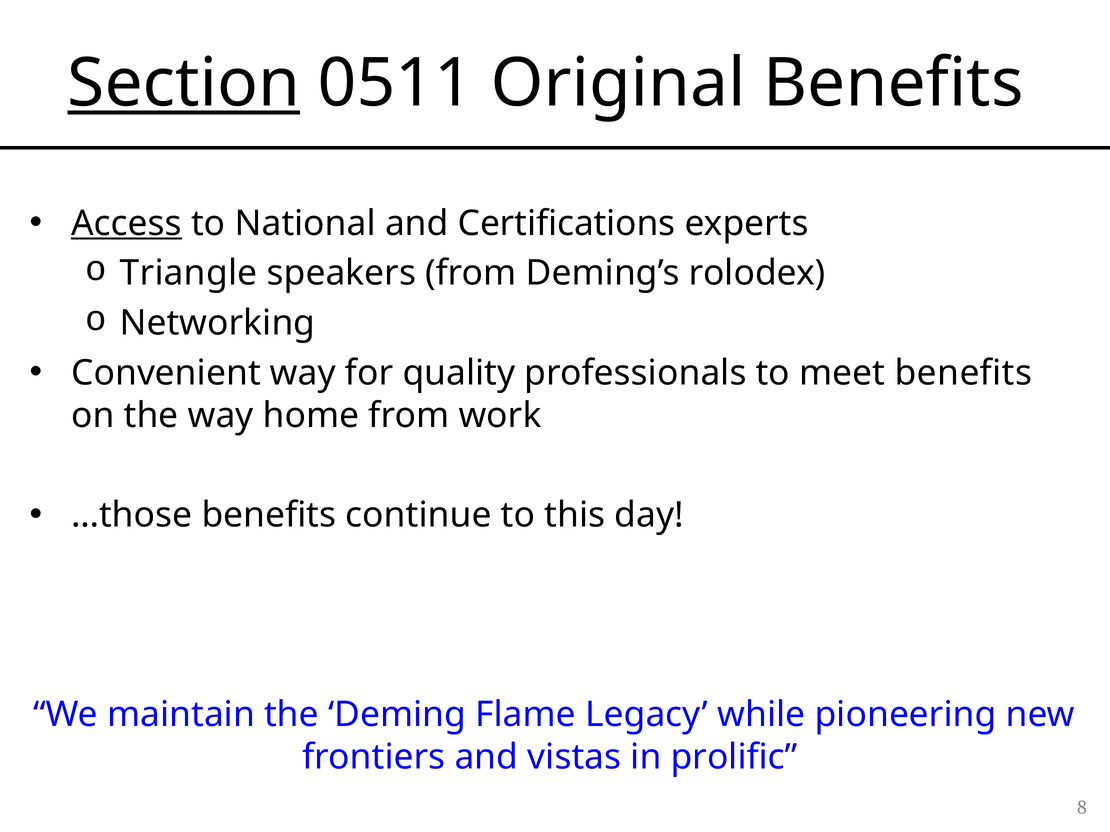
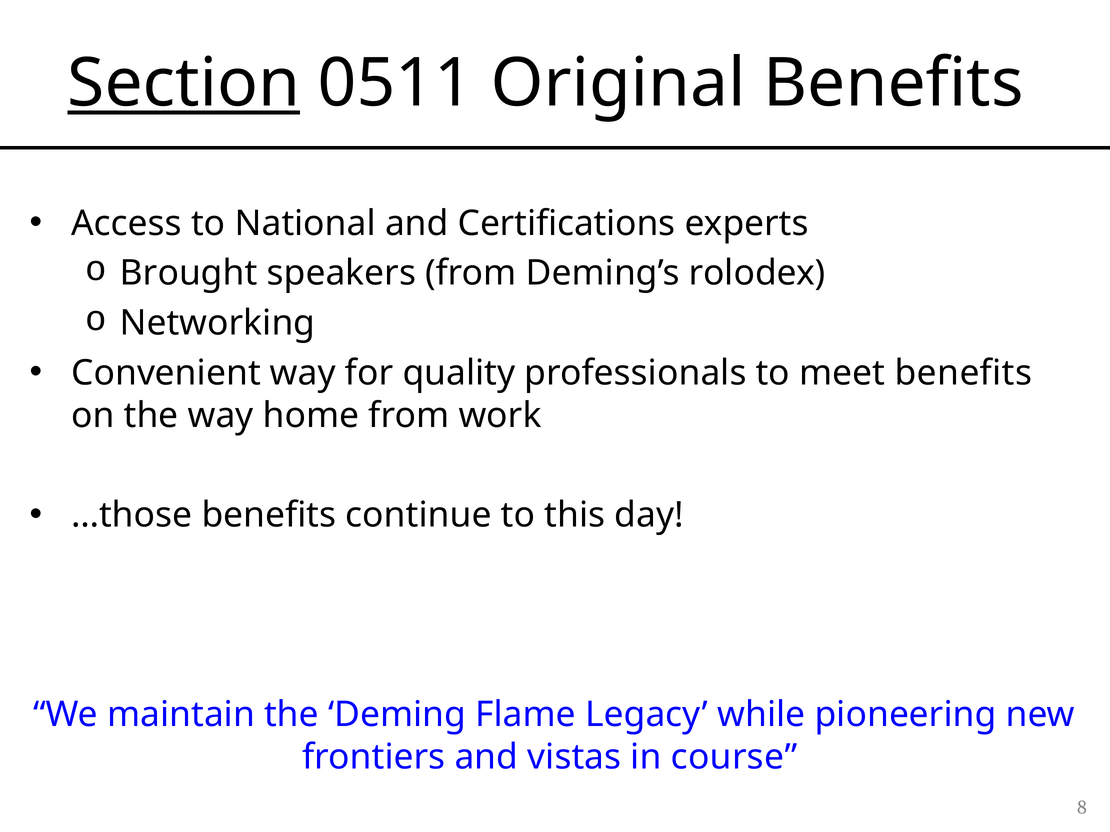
Access underline: present -> none
Triangle: Triangle -> Brought
prolific: prolific -> course
